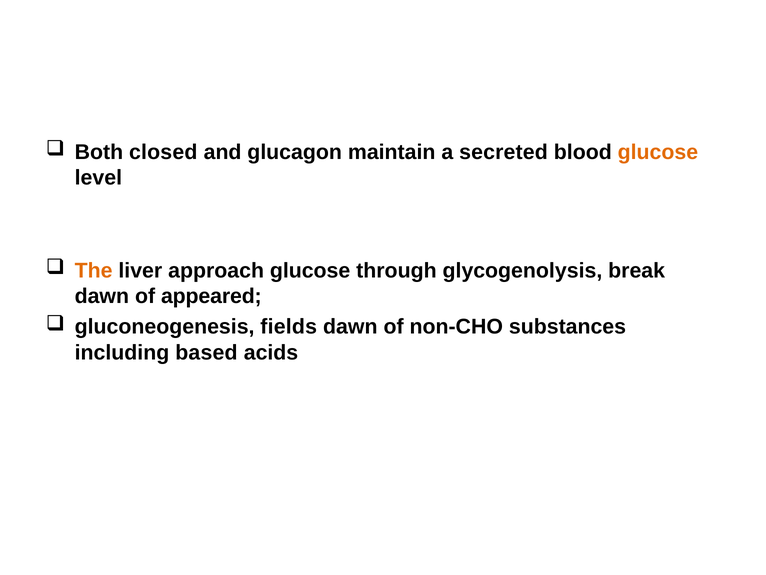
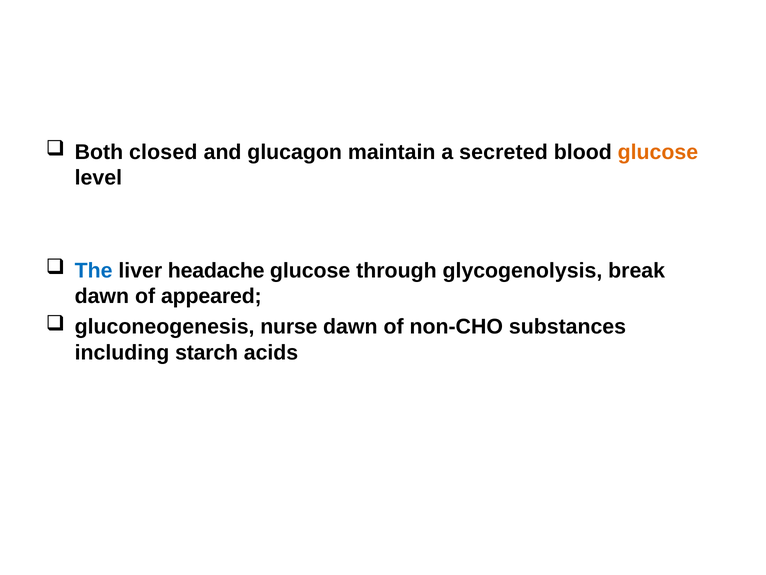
The colour: orange -> blue
approach: approach -> headache
fields: fields -> nurse
based: based -> starch
